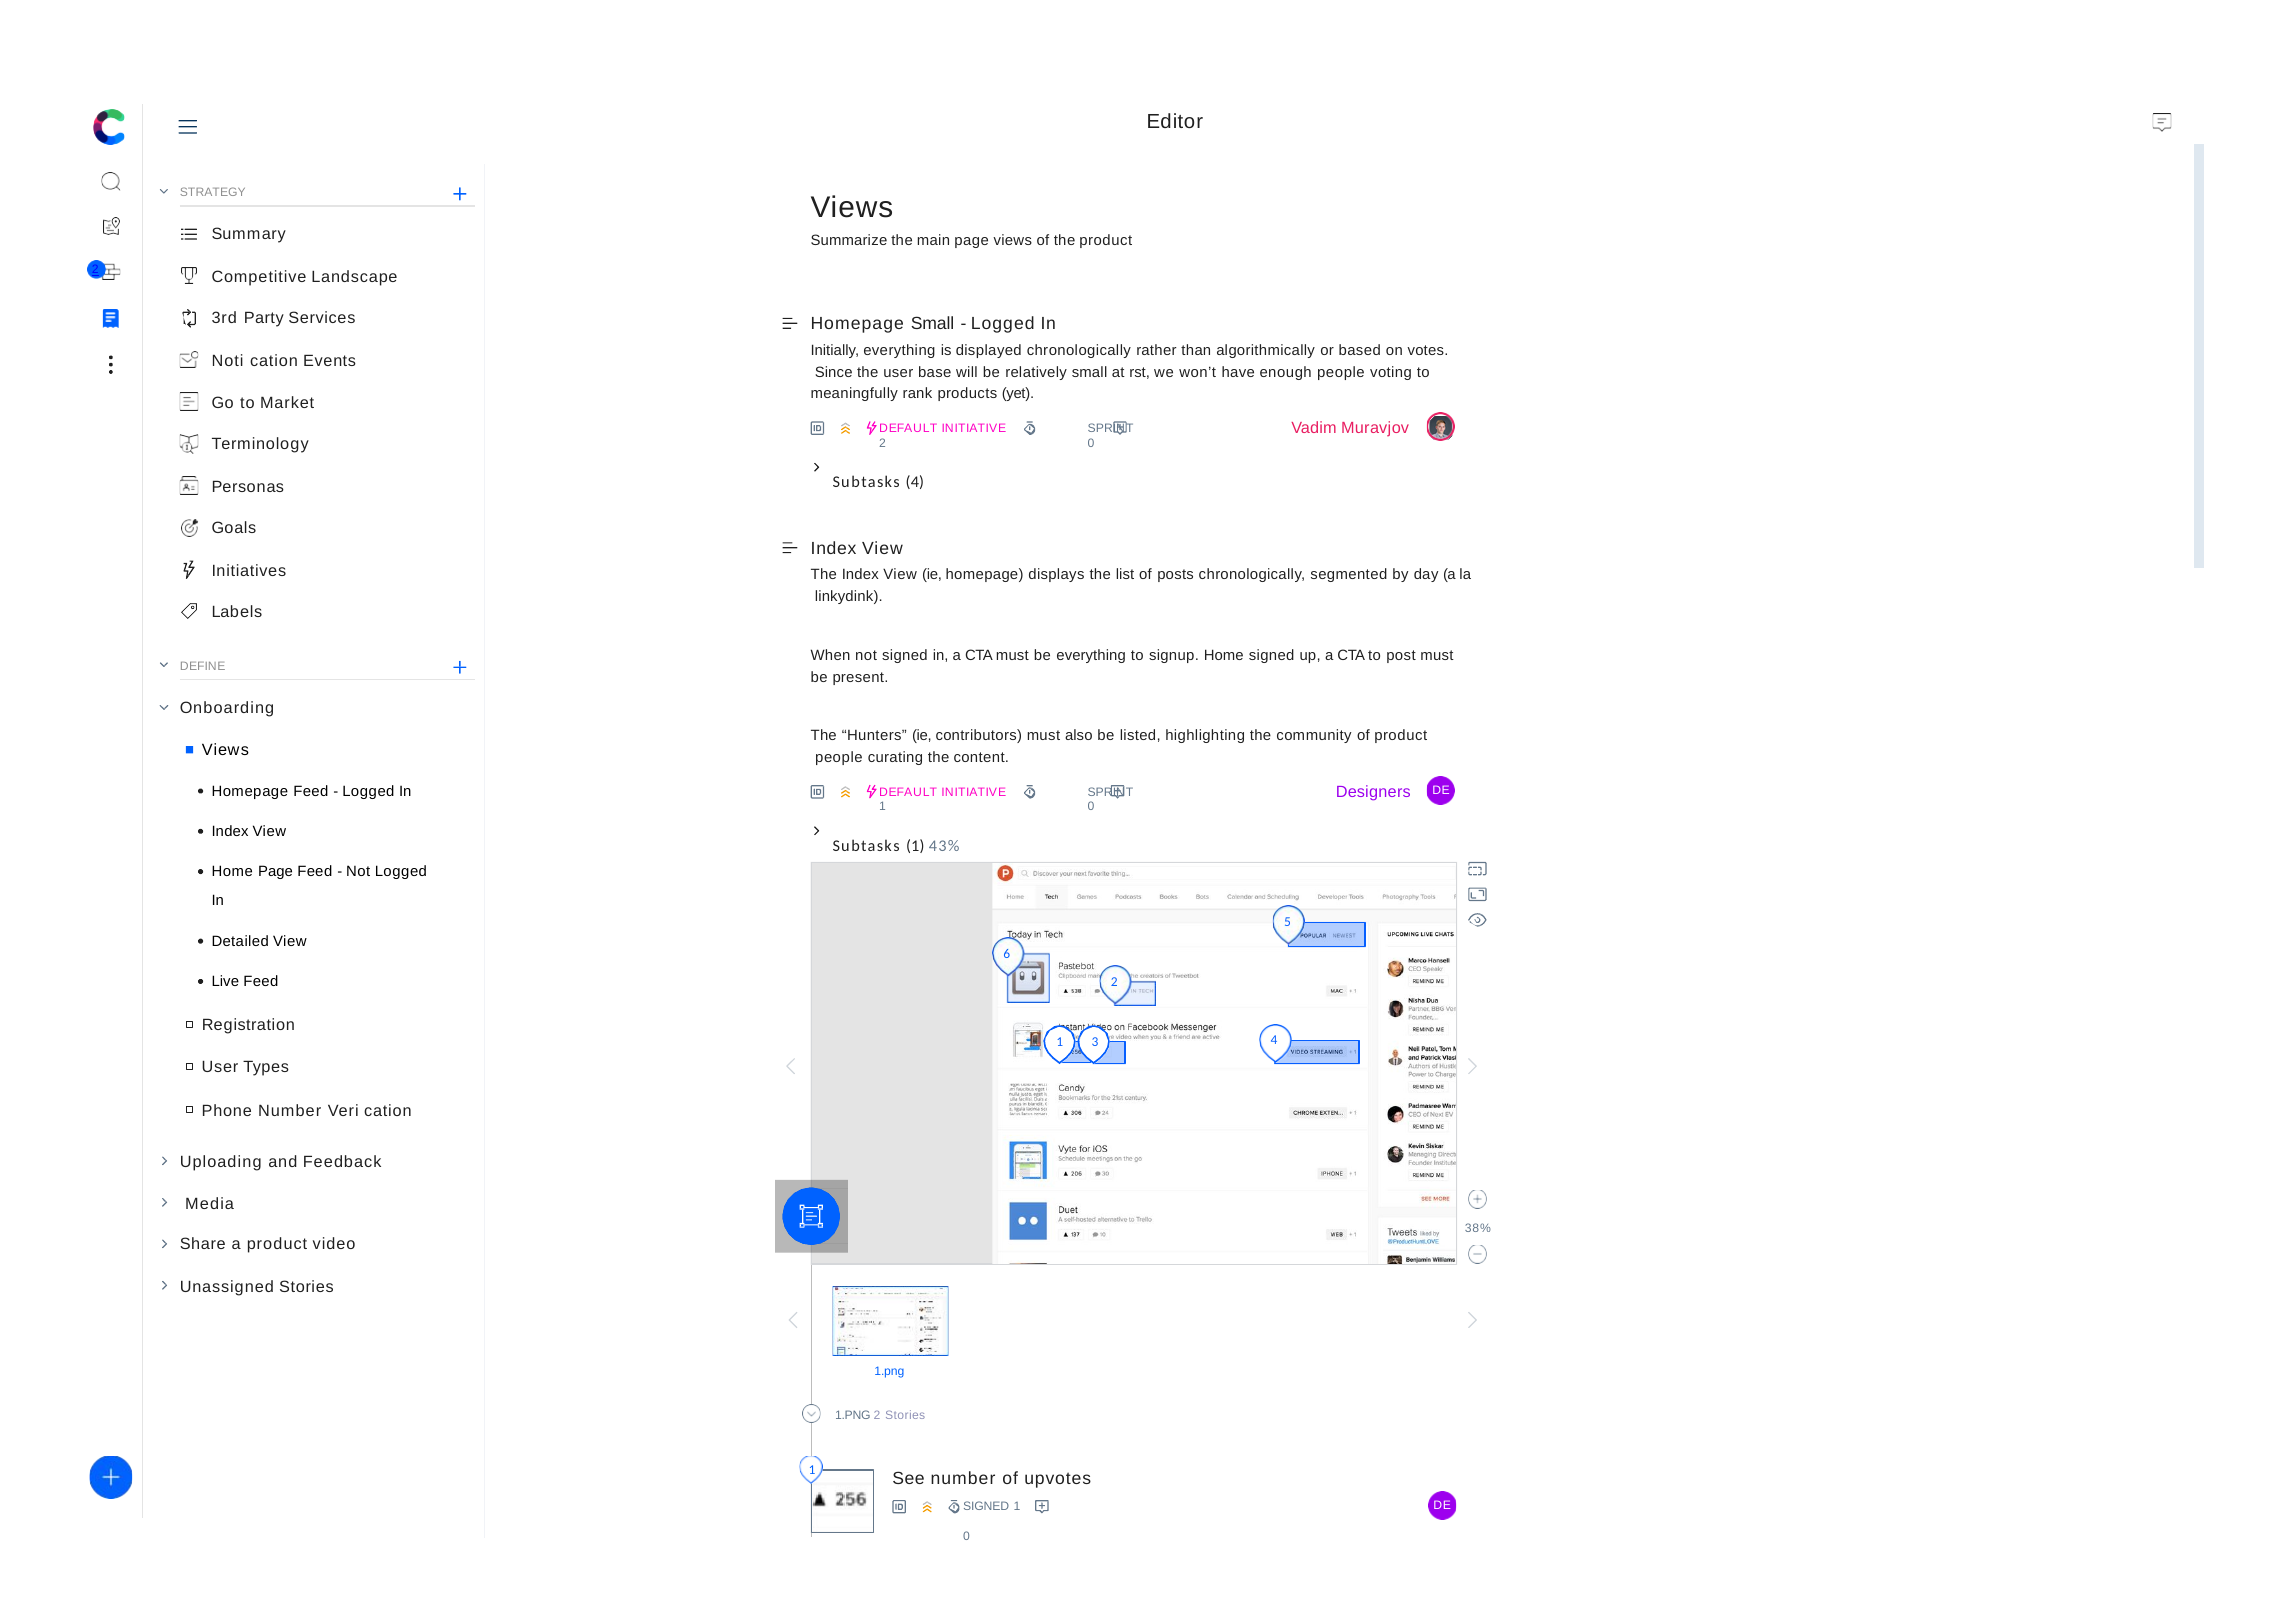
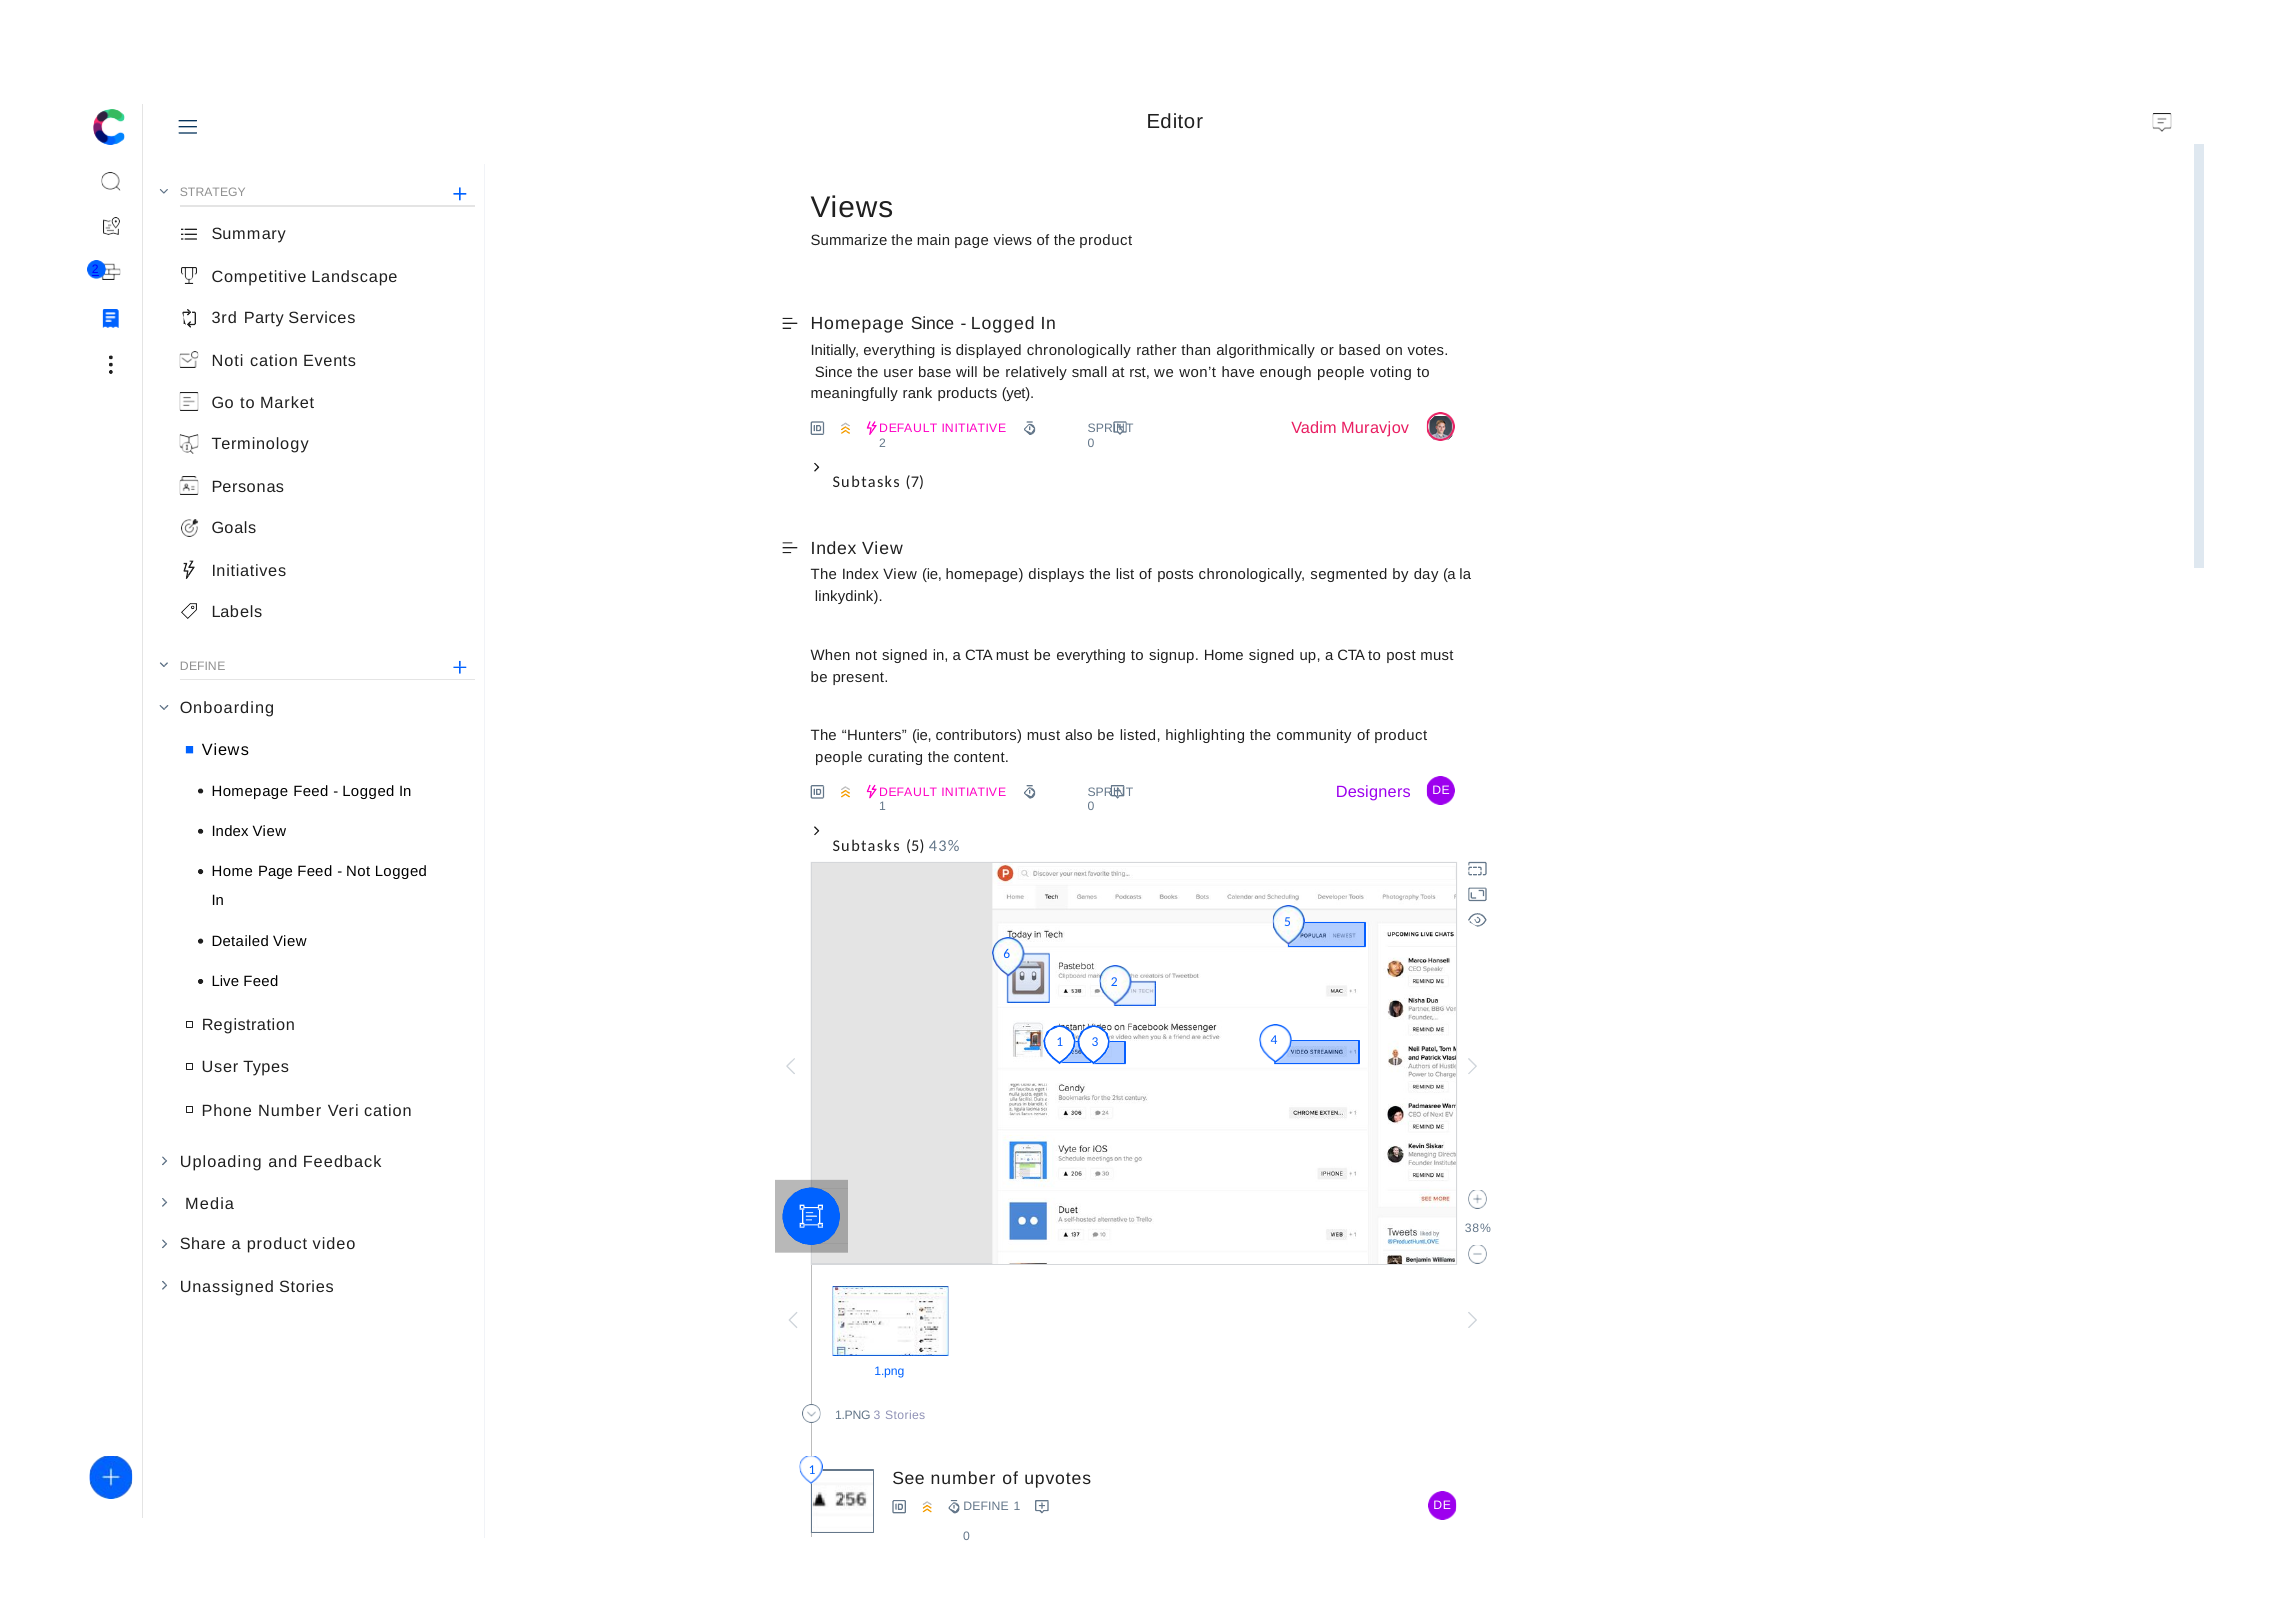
Homepage Small: Small -> Since
Subtasks 4: 4 -> 7
Subtasks 1: 1 -> 5
1.PNG 2: 2 -> 3
SIGNED at (986, 1507): SIGNED -> DEFINE
